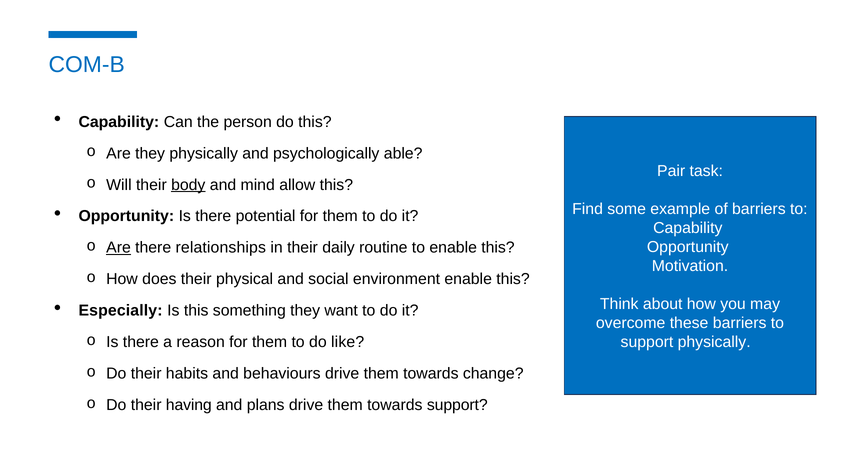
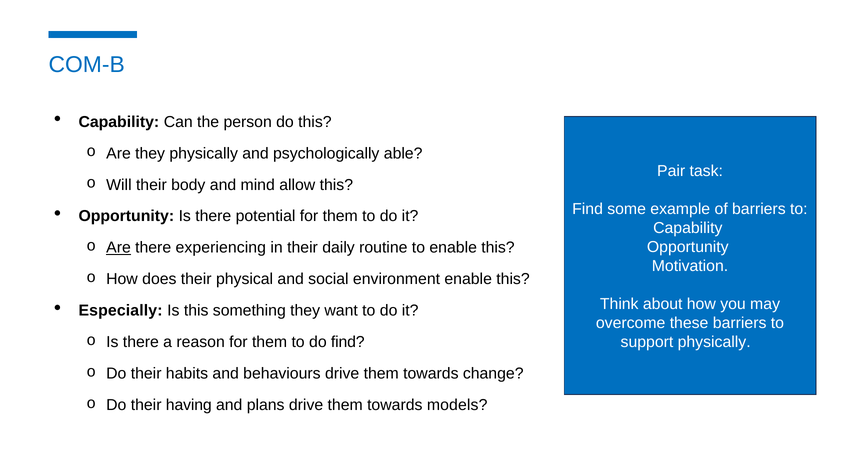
body underline: present -> none
relationships: relationships -> experiencing
do like: like -> find
towards support: support -> models
